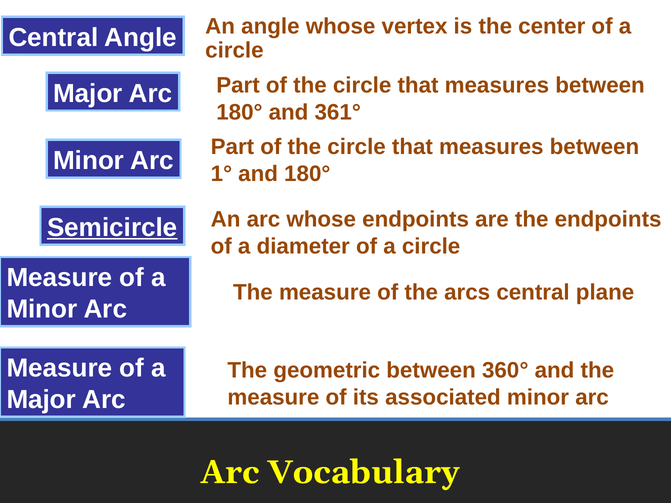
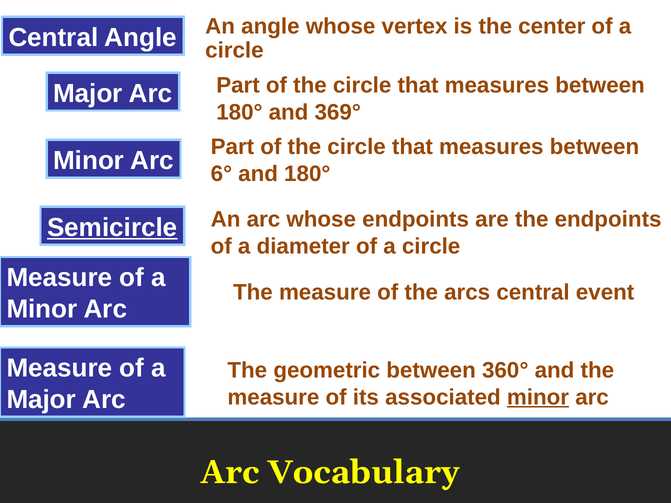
361°: 361° -> 369°
1°: 1° -> 6°
plane: plane -> event
minor at (538, 397) underline: none -> present
